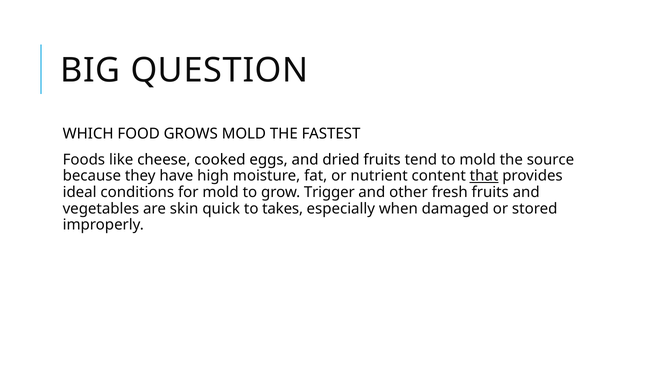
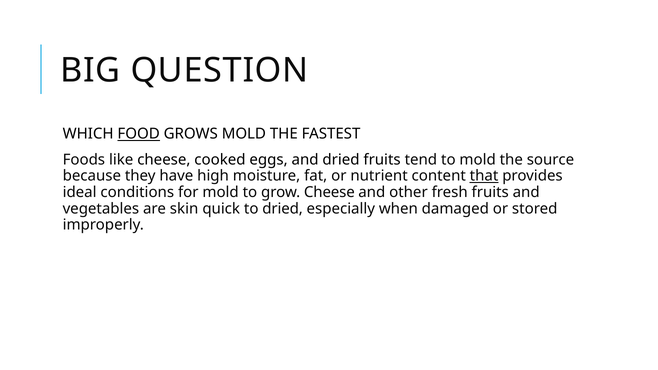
FOOD underline: none -> present
grow Trigger: Trigger -> Cheese
to takes: takes -> dried
